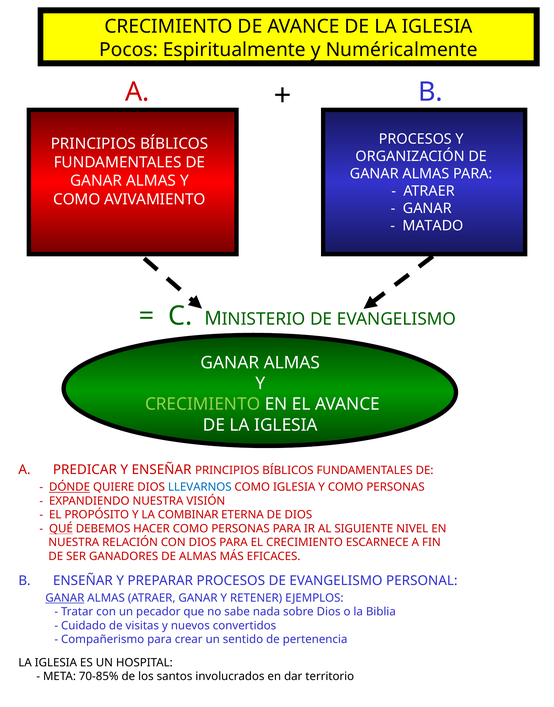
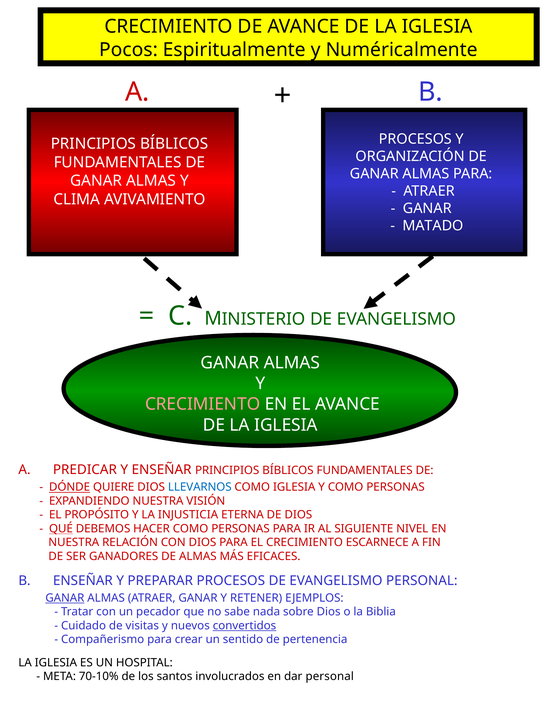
COMO at (77, 199): COMO -> CLIMA
CRECIMIENTO at (203, 404) colour: light green -> pink
COMBINAR: COMBINAR -> INJUSTICIA
convertidos underline: none -> present
70-85%: 70-85% -> 70-10%
dar territorio: territorio -> personal
